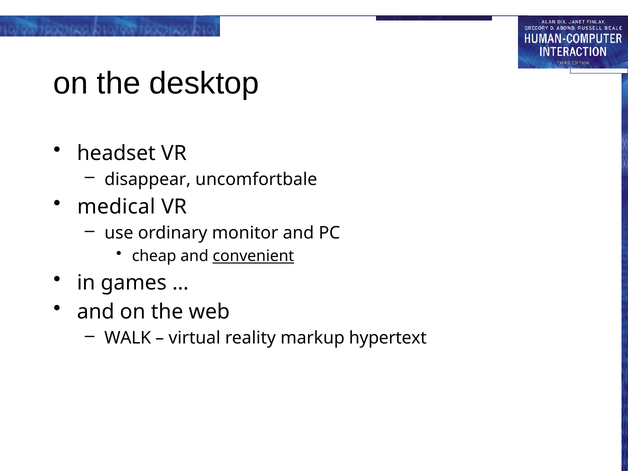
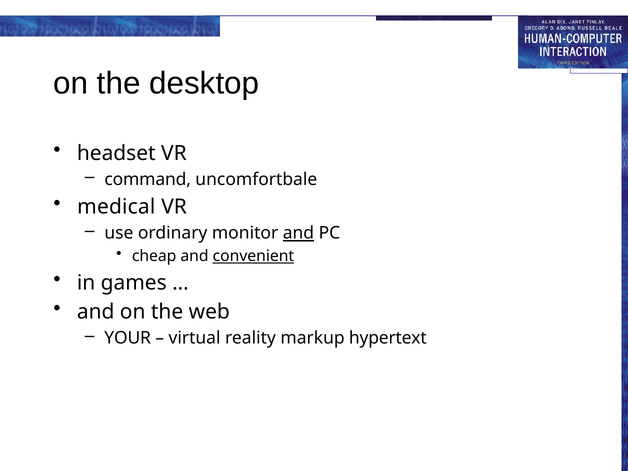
disappear: disappear -> command
and at (298, 233) underline: none -> present
WALK: WALK -> YOUR
